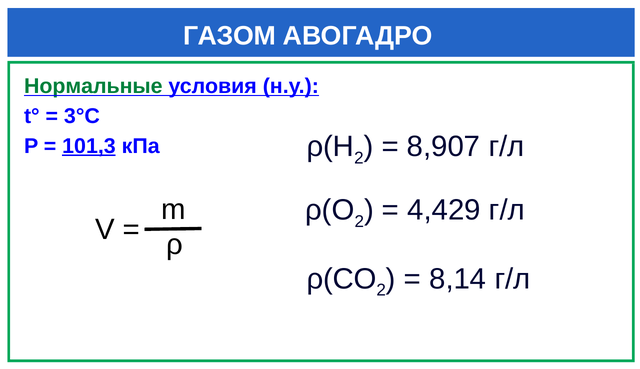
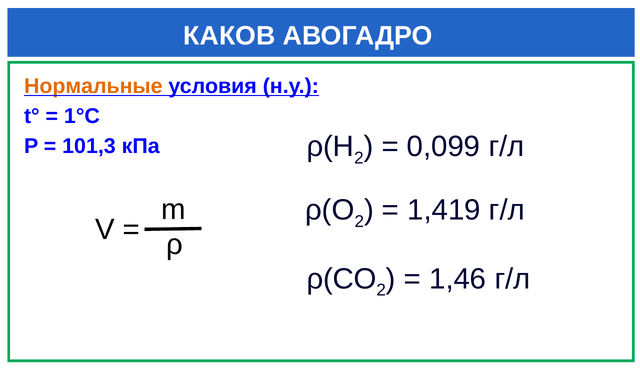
ГАЗОМ: ГАЗОМ -> КАКОВ
Нормальные colour: green -> orange
3°C: 3°C -> 1°C
8,907: 8,907 -> 0,099
101,3 underline: present -> none
4,429: 4,429 -> 1,419
8,14: 8,14 -> 1,46
